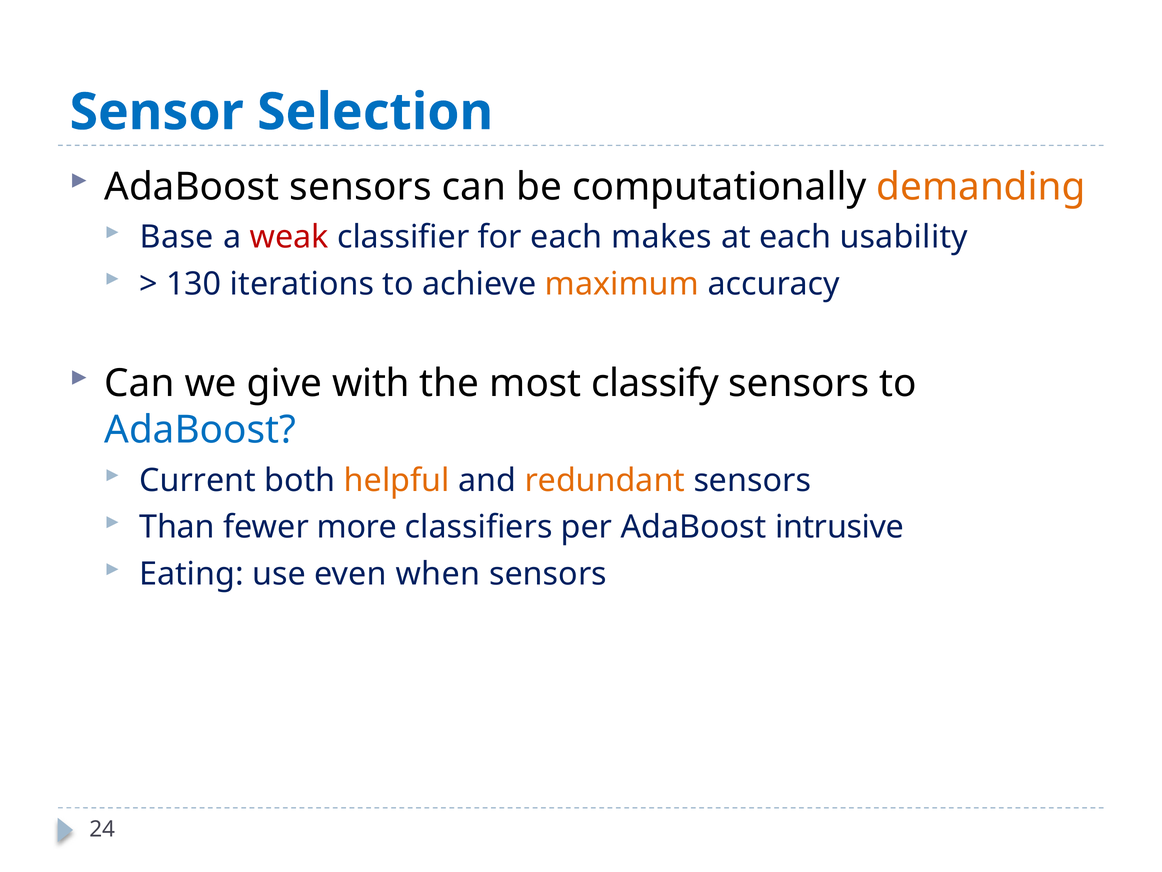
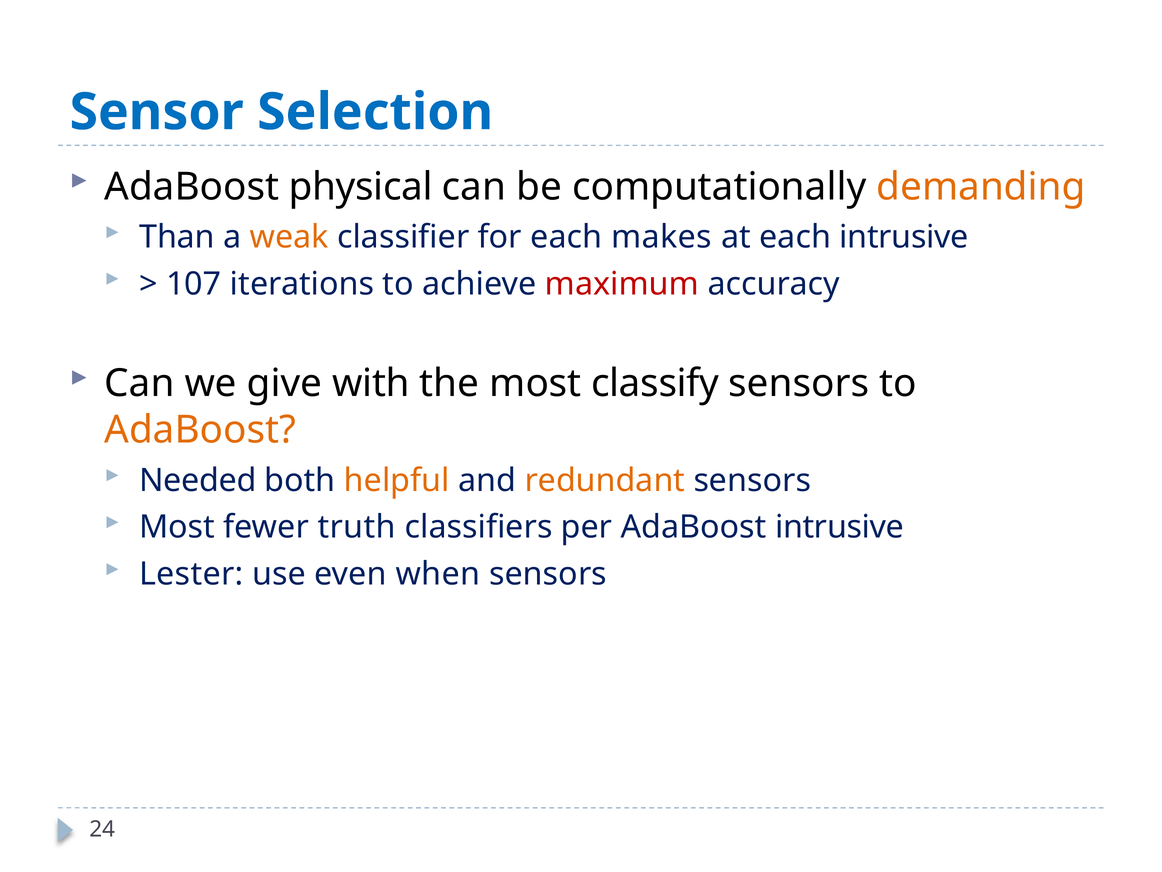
AdaBoost sensors: sensors -> physical
Base: Base -> Than
weak colour: red -> orange
each usability: usability -> intrusive
130: 130 -> 107
maximum colour: orange -> red
AdaBoost at (200, 430) colour: blue -> orange
Current: Current -> Needed
Than at (177, 527): Than -> Most
more: more -> truth
Eating: Eating -> Lester
